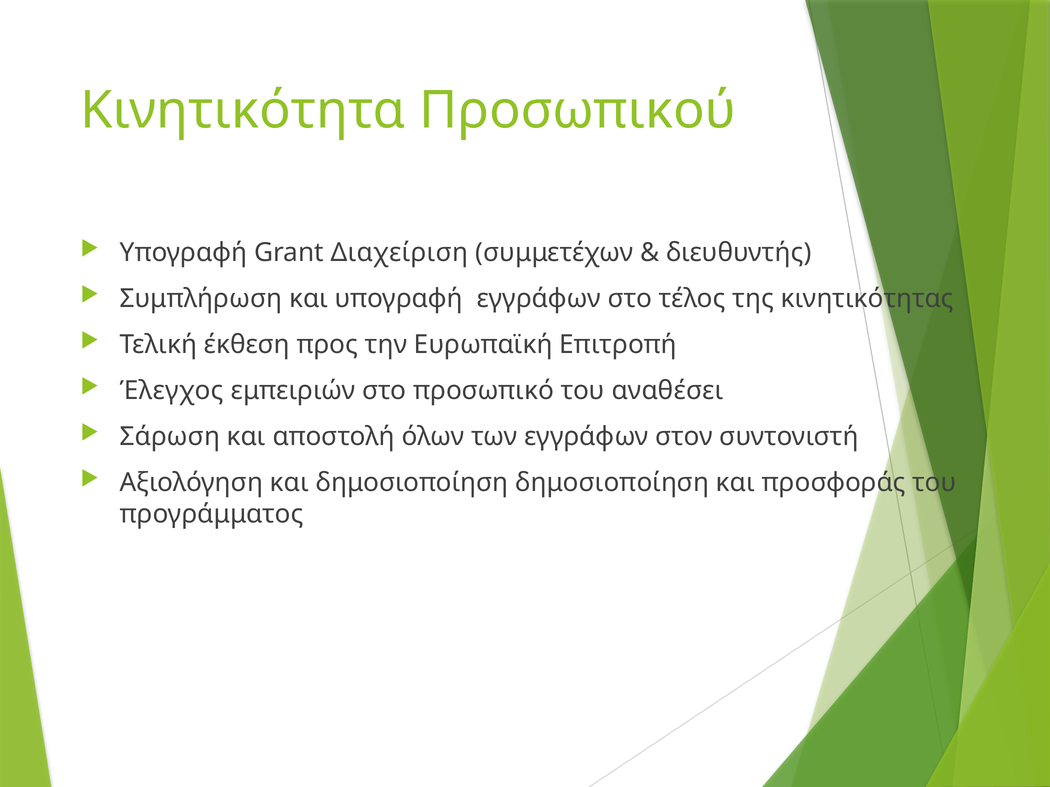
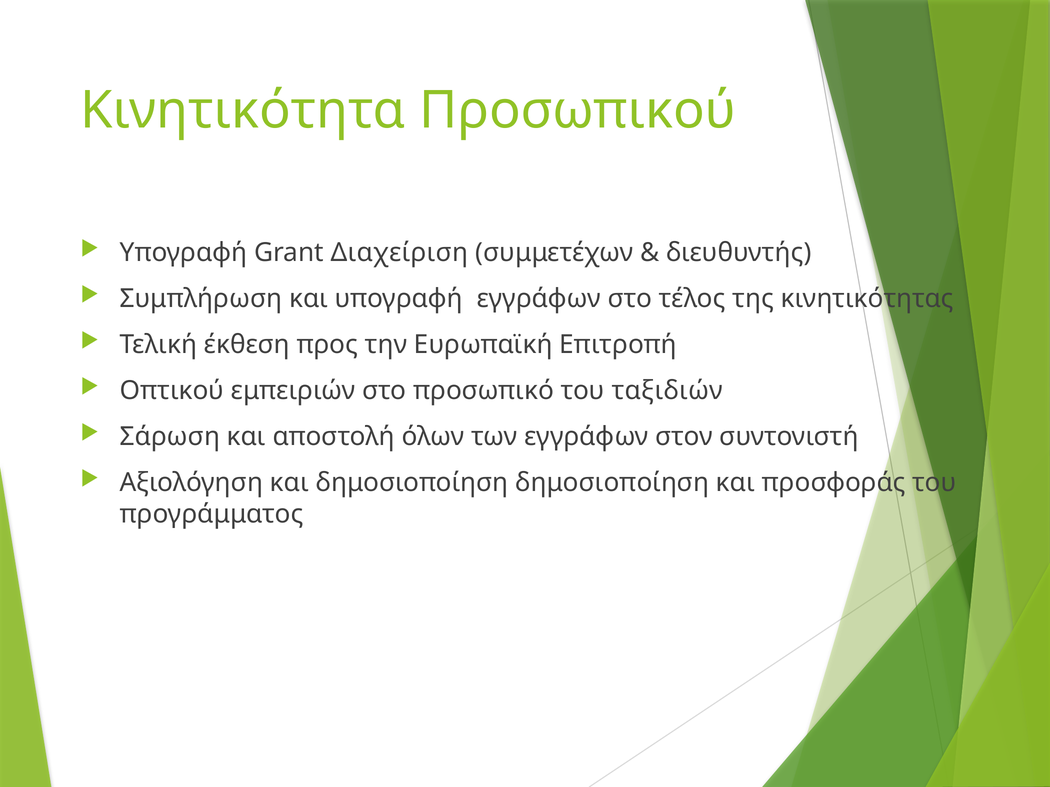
Έλεγχος: Έλεγχος -> Οπτικού
αναθέσει: αναθέσει -> ταξιδιών
